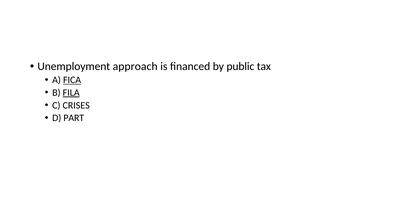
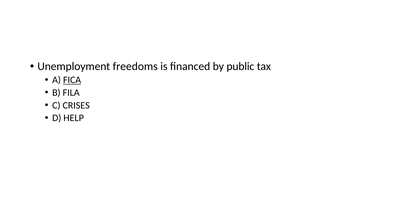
approach: approach -> freedoms
FILA underline: present -> none
PART: PART -> HELP
